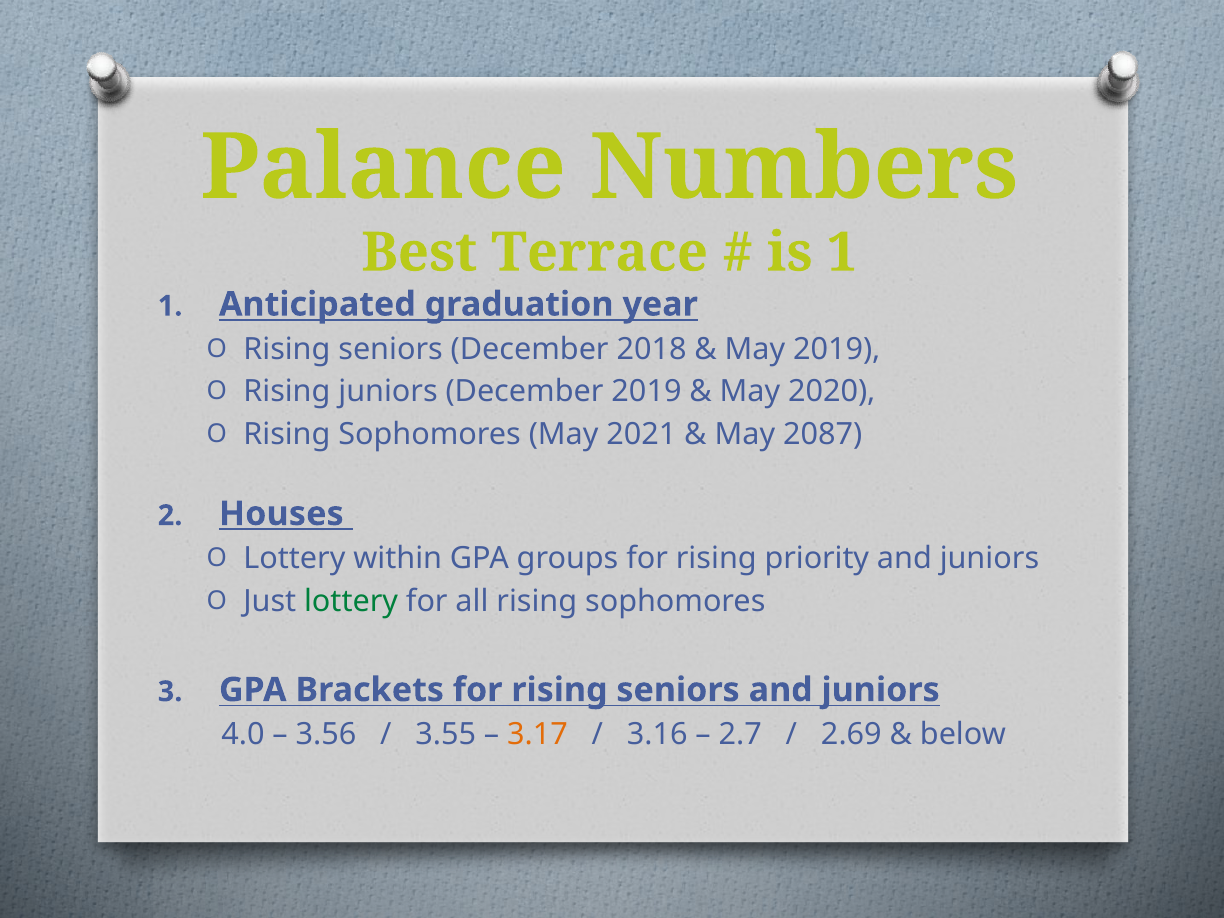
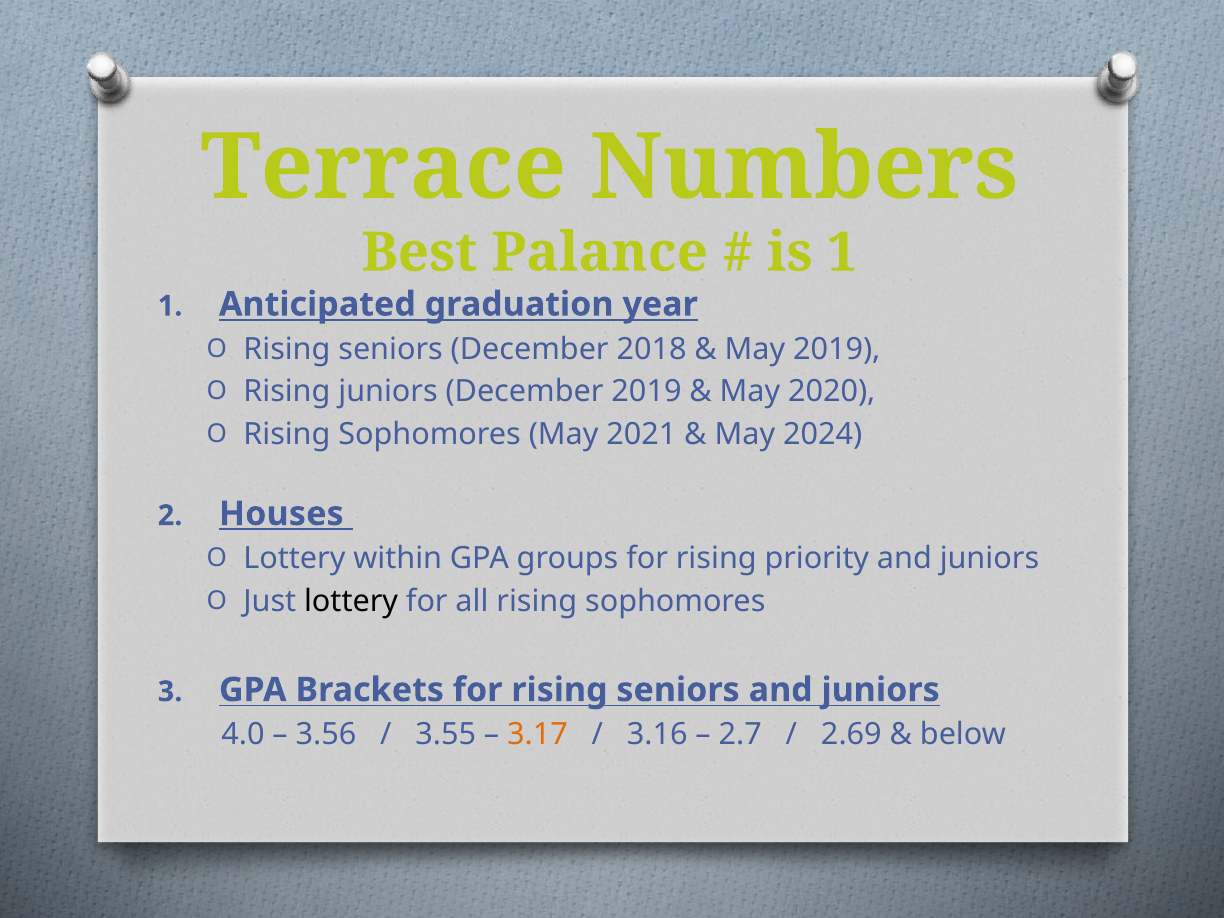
Palance: Palance -> Terrace
Terrace: Terrace -> Palance
2087: 2087 -> 2024
lottery at (351, 601) colour: green -> black
